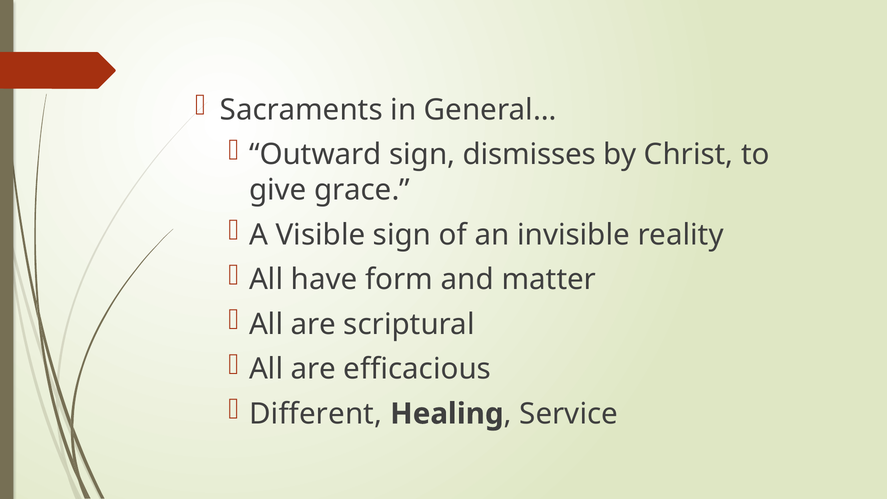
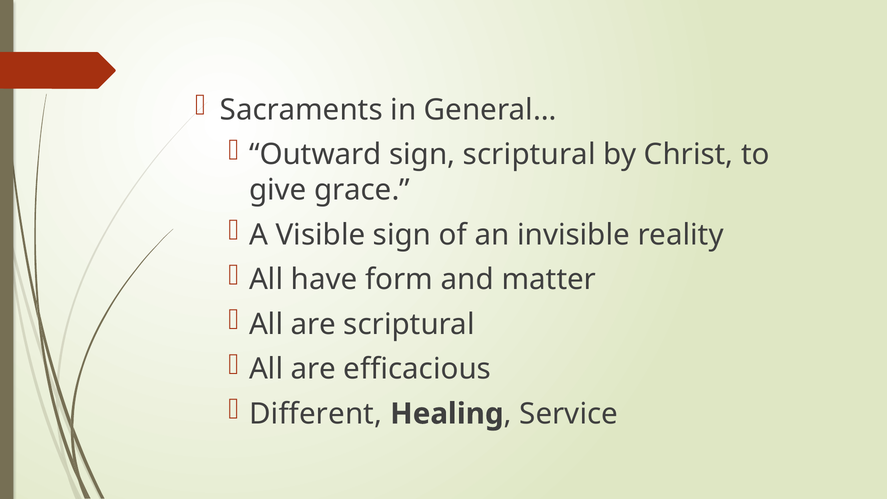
sign dismisses: dismisses -> scriptural
